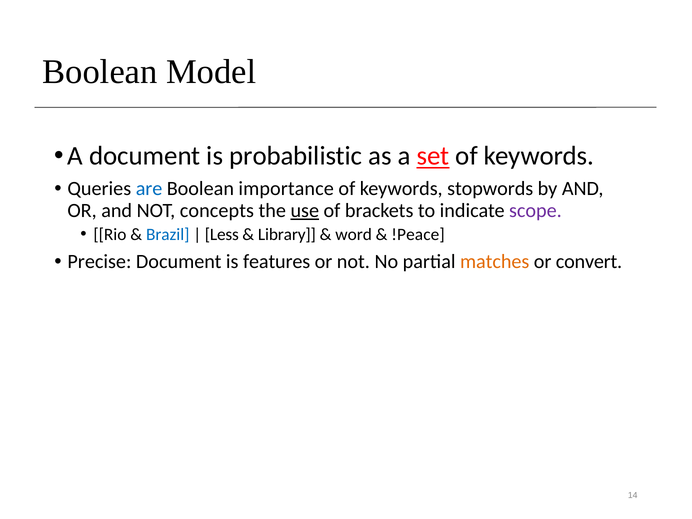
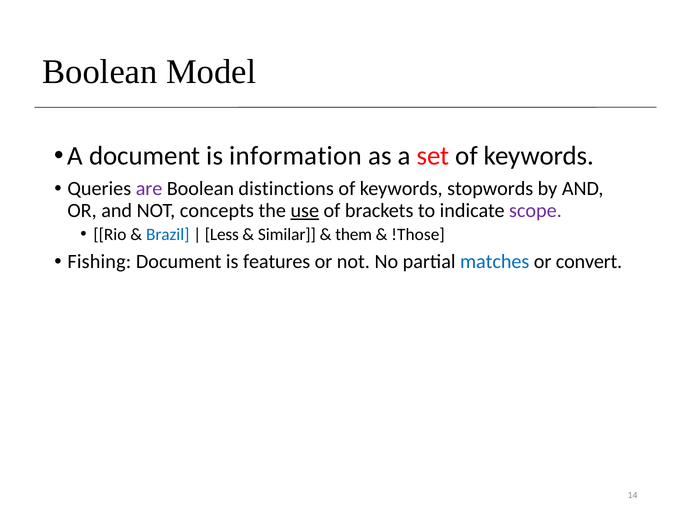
probabilistic: probabilistic -> information
set underline: present -> none
are colour: blue -> purple
importance: importance -> distinctions
Library: Library -> Similar
word: word -> them
!Peace: !Peace -> !Those
Precise: Precise -> Fishing
matches colour: orange -> blue
